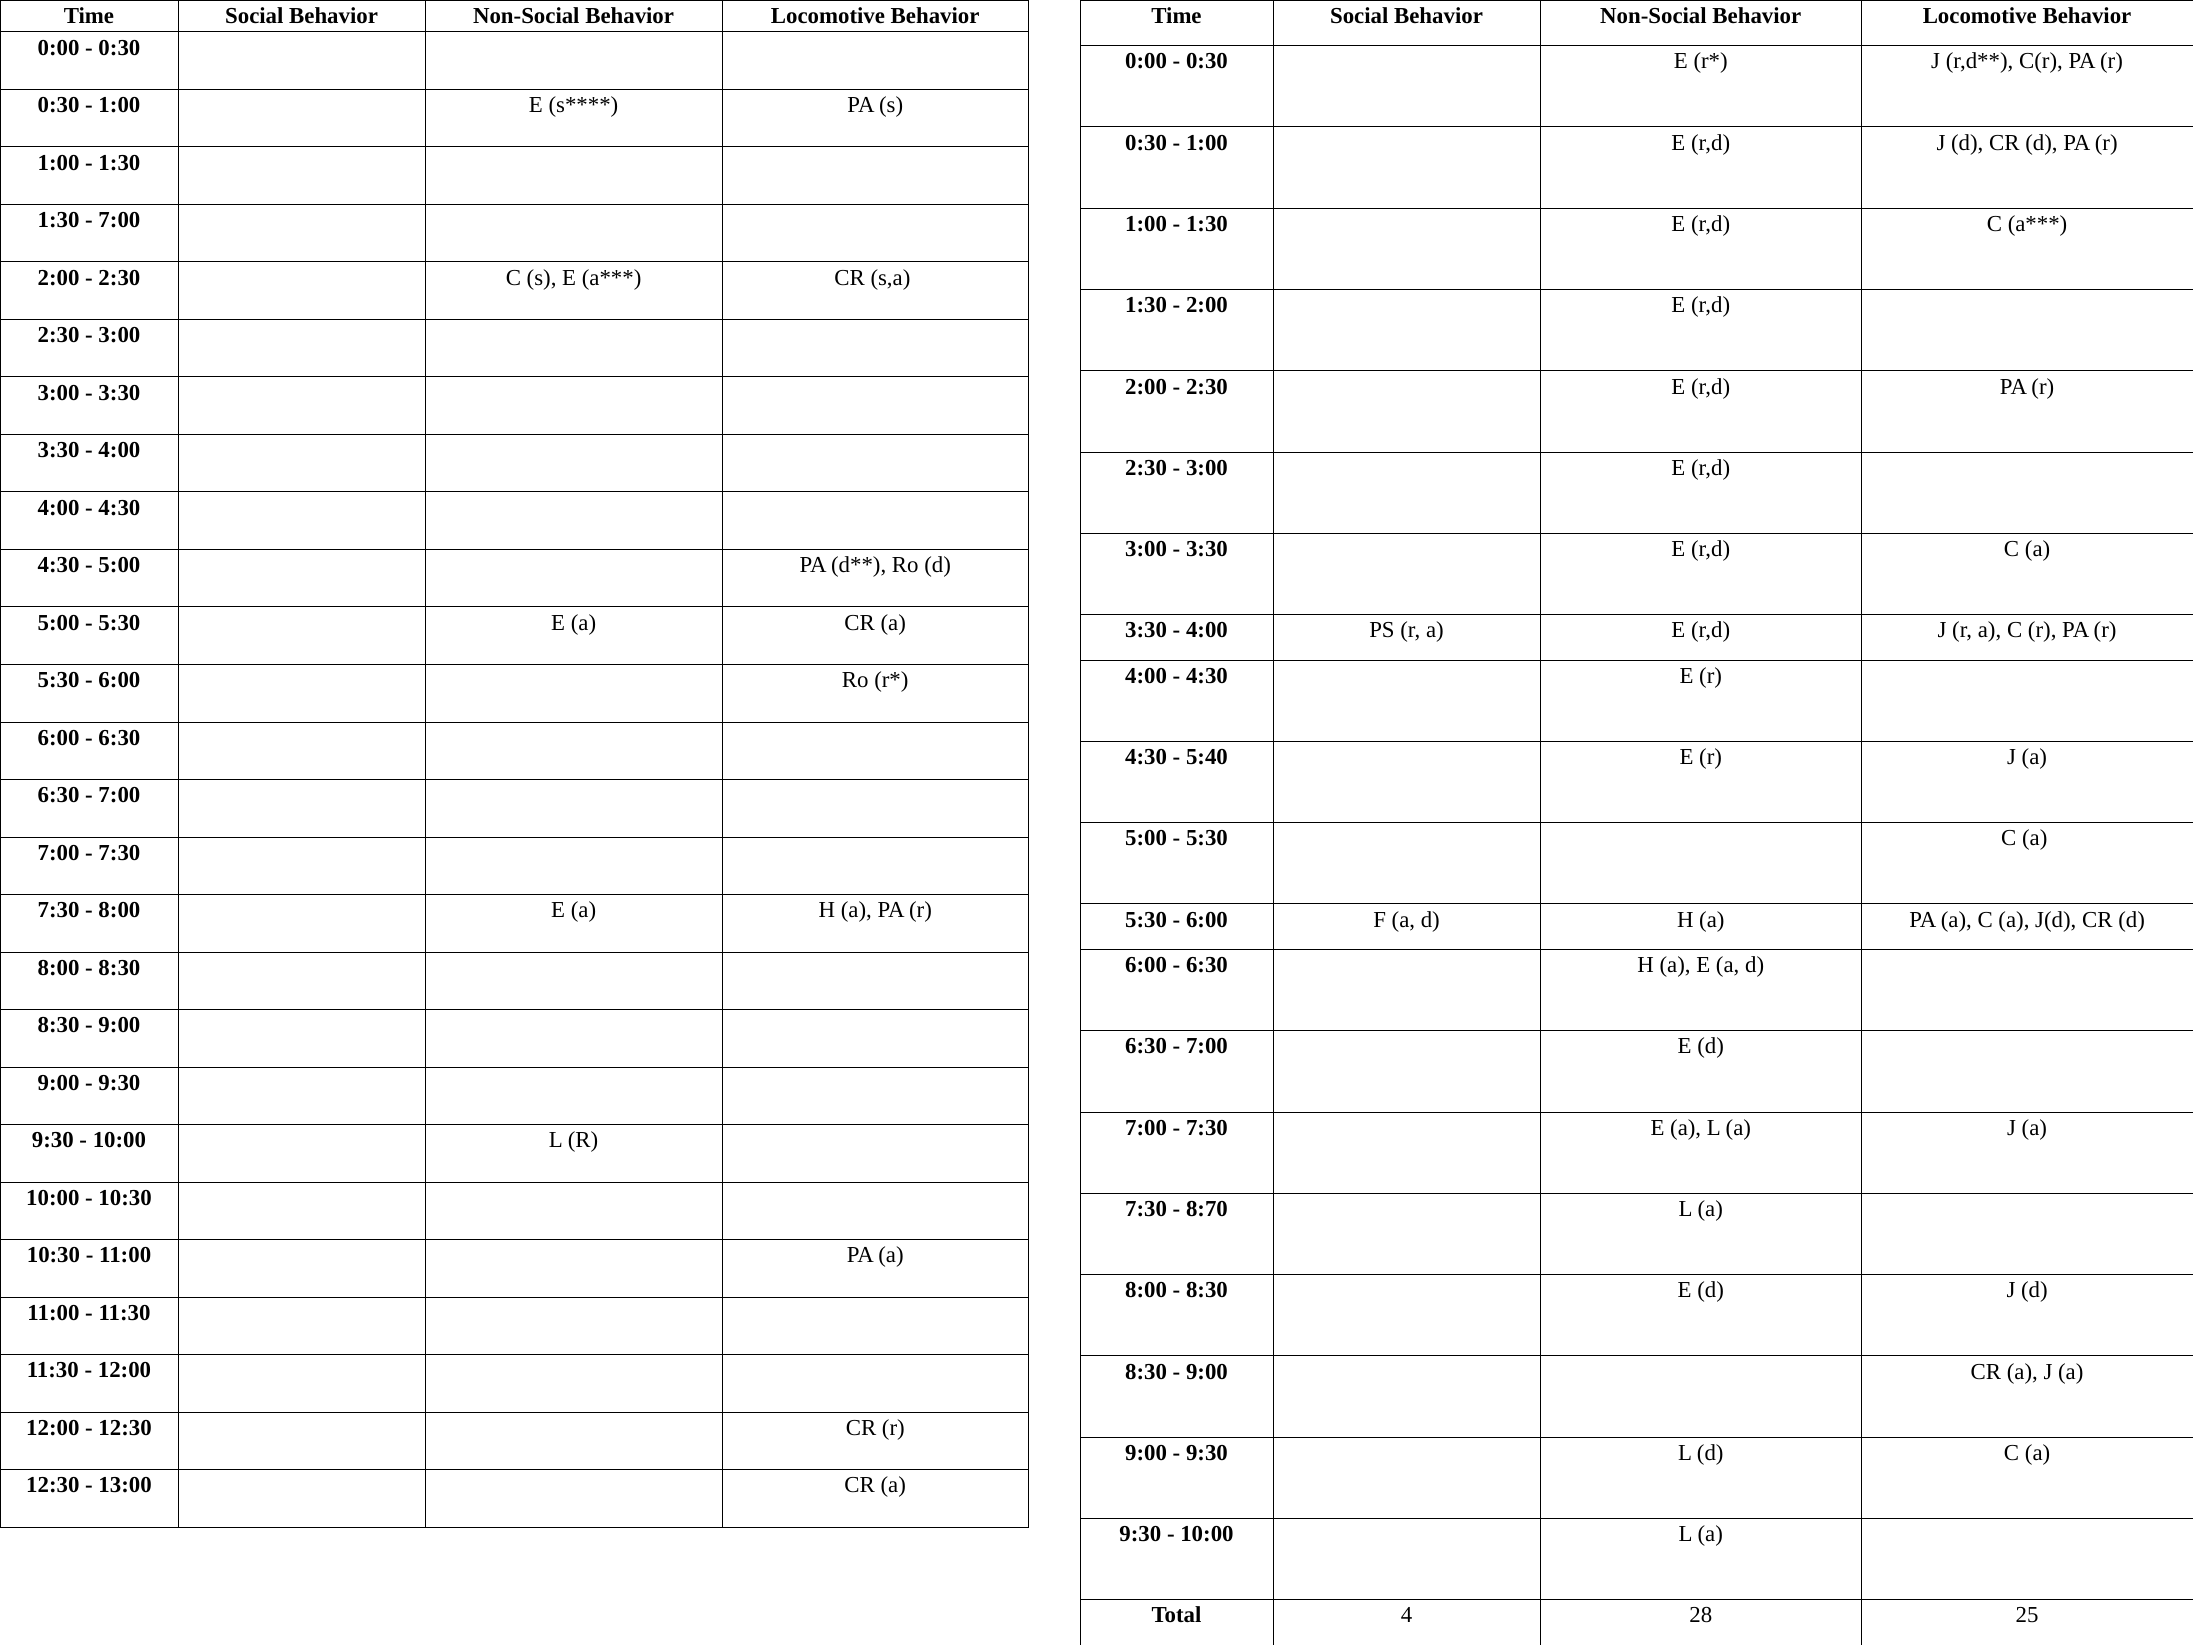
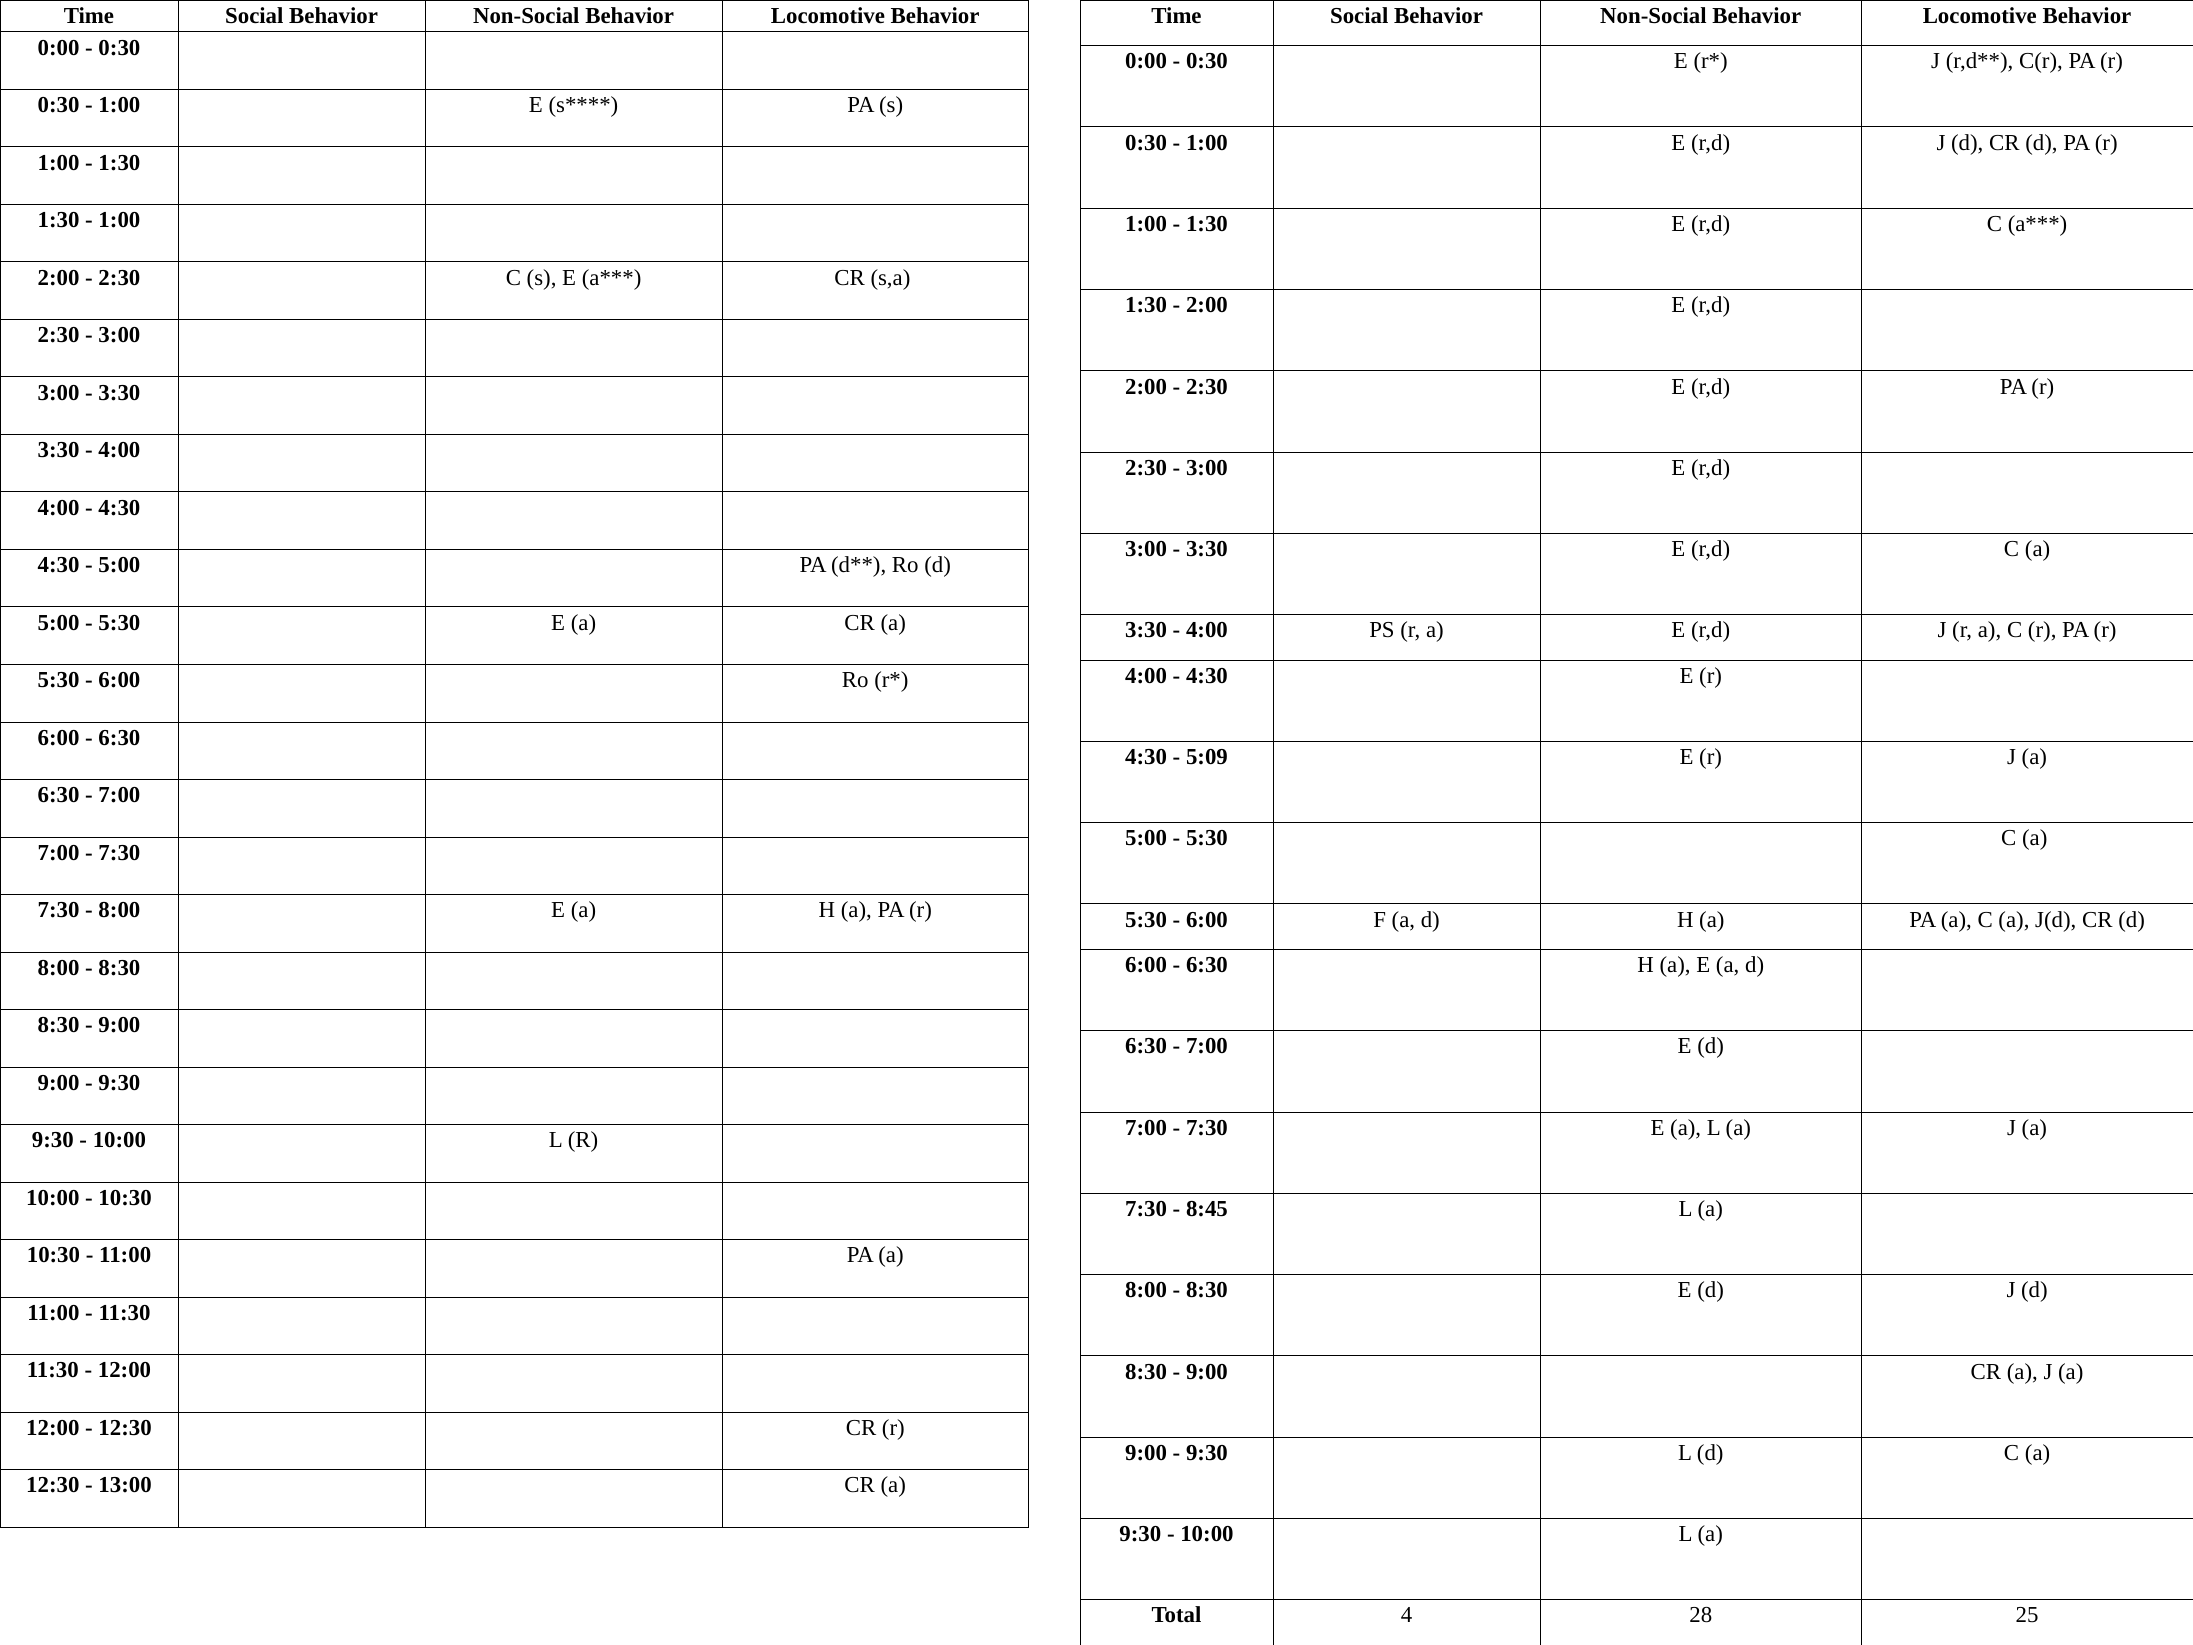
7:00 at (119, 220): 7:00 -> 1:00
5:40: 5:40 -> 5:09
8:70: 8:70 -> 8:45
